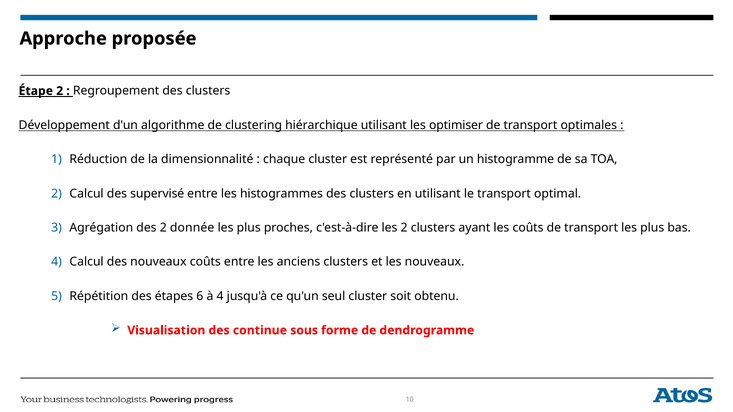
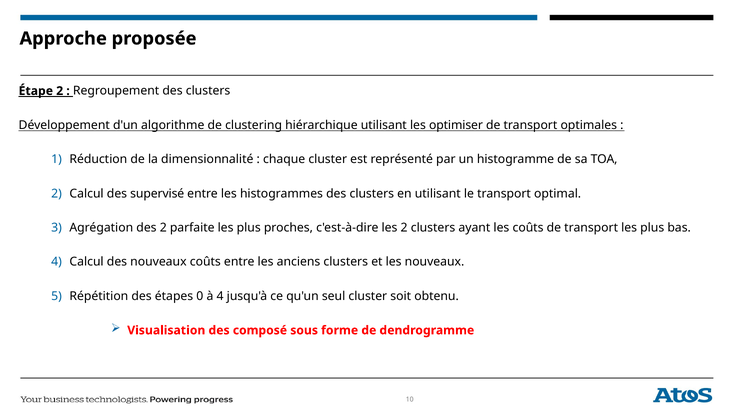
donnée: donnée -> parfaite
6: 6 -> 0
continue: continue -> composé
